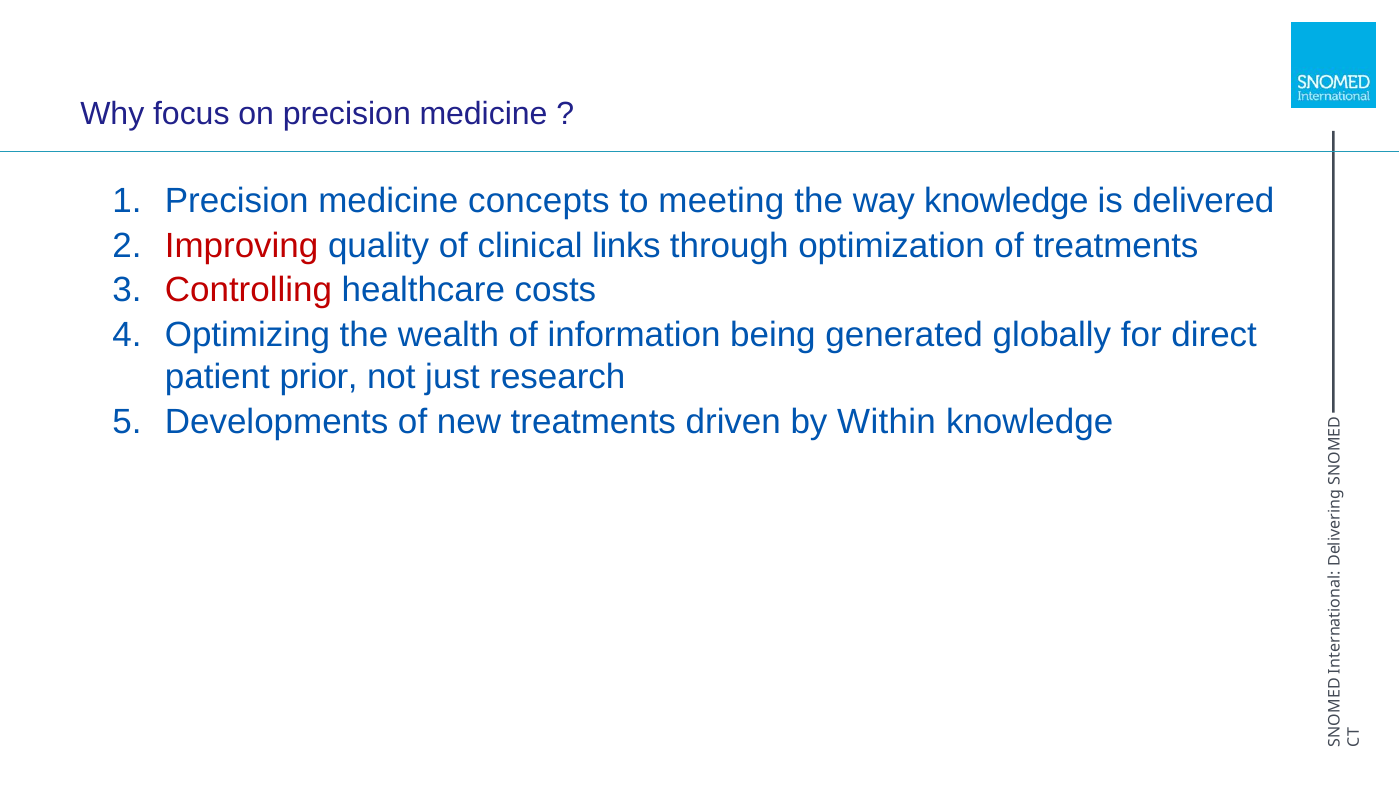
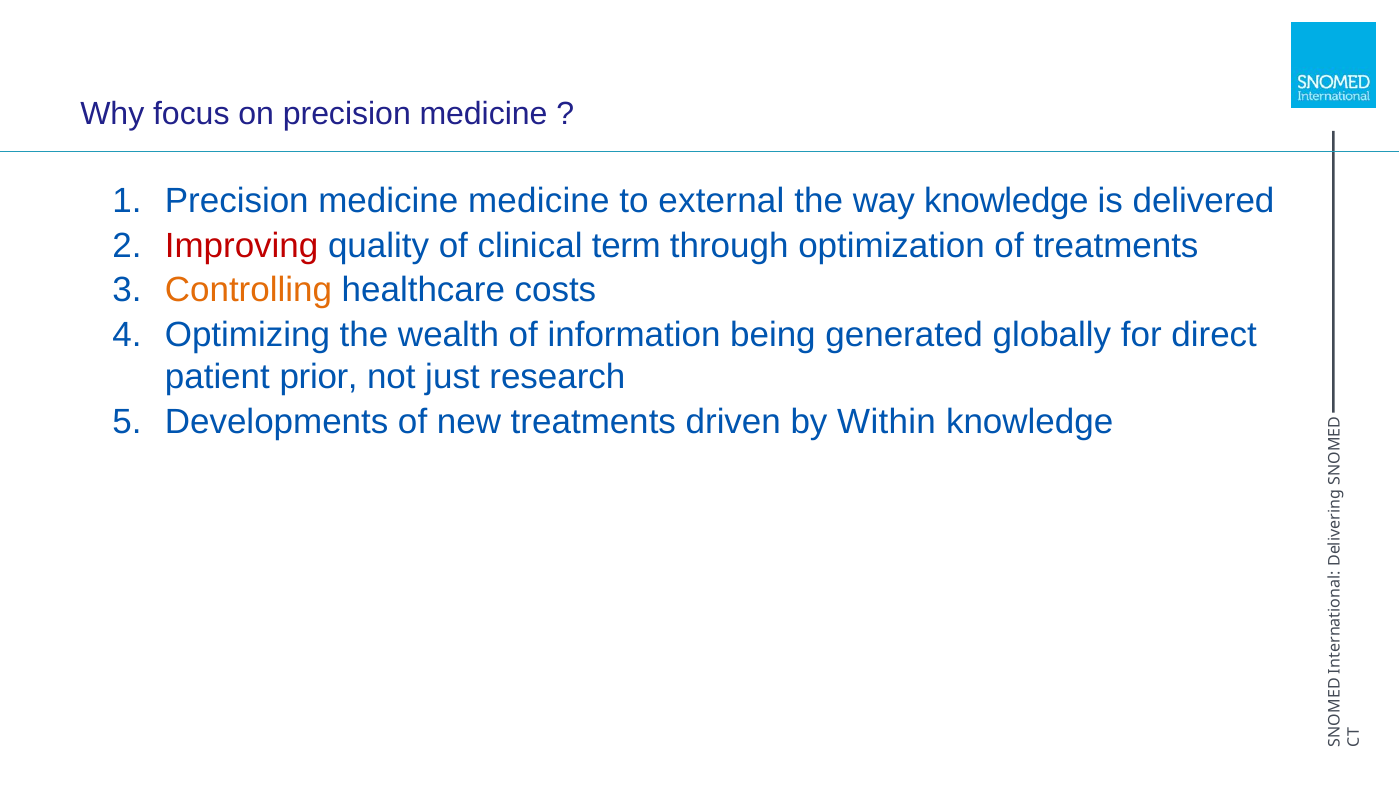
medicine concepts: concepts -> medicine
meeting: meeting -> external
links: links -> term
Controlling colour: red -> orange
